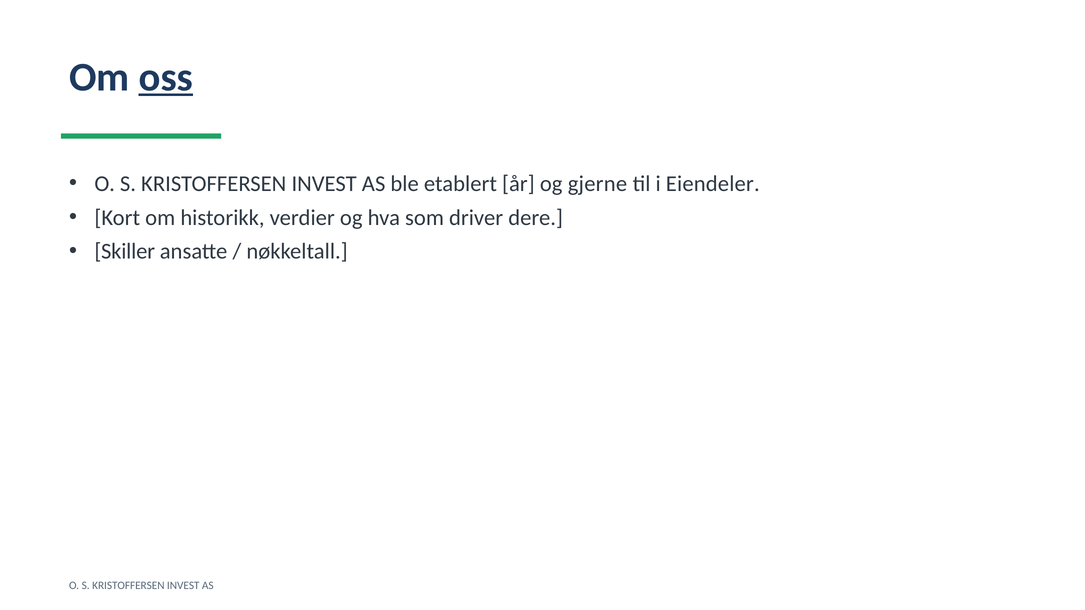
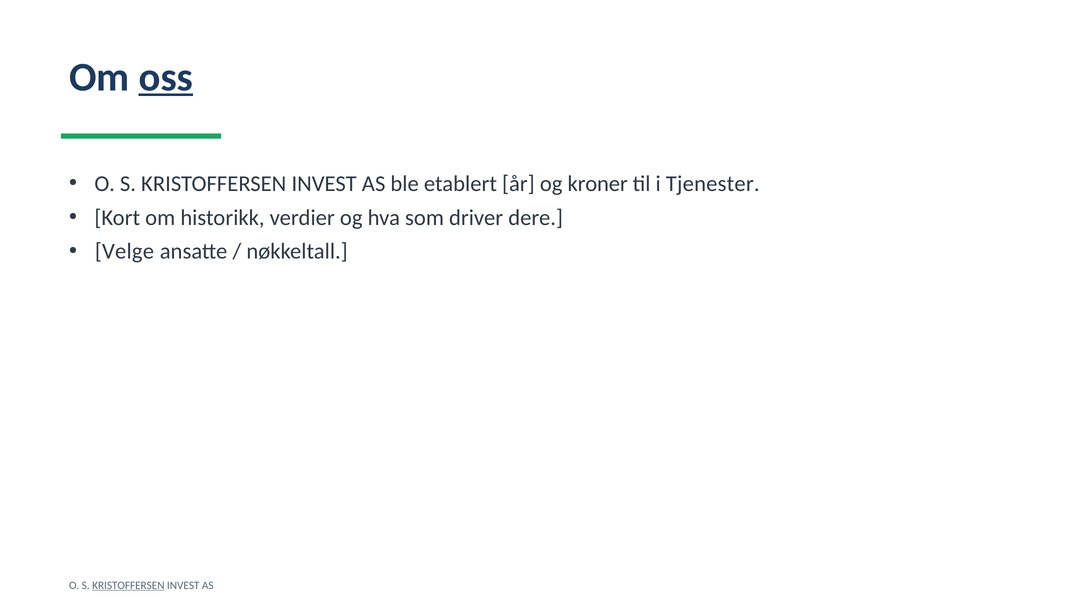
gjerne: gjerne -> kroner
Eiendeler: Eiendeler -> Tjenester
Skiller: Skiller -> Velge
KRISTOFFERSEN at (128, 586) underline: none -> present
